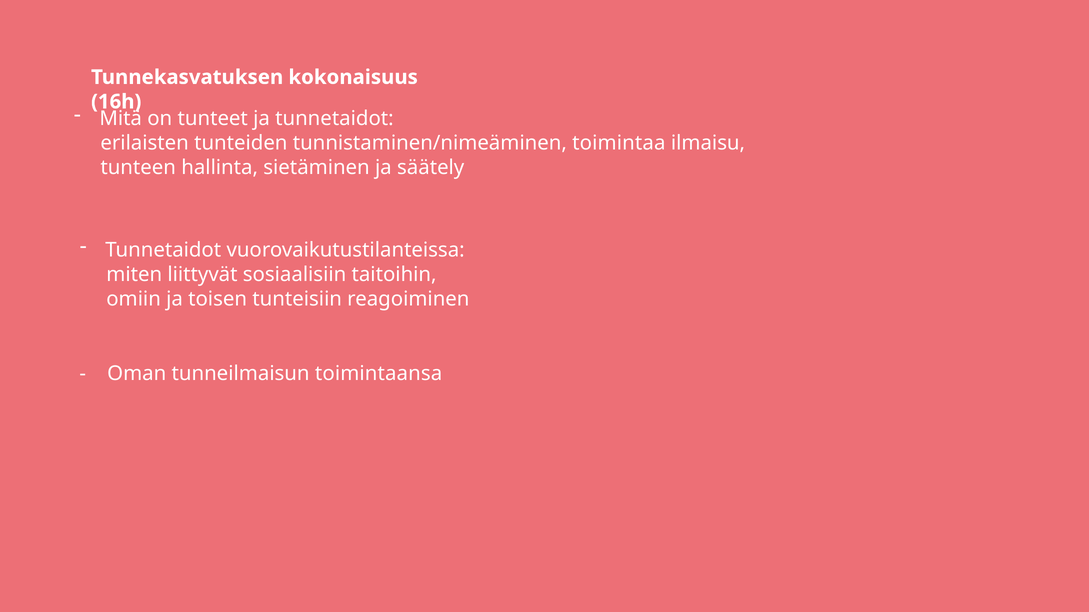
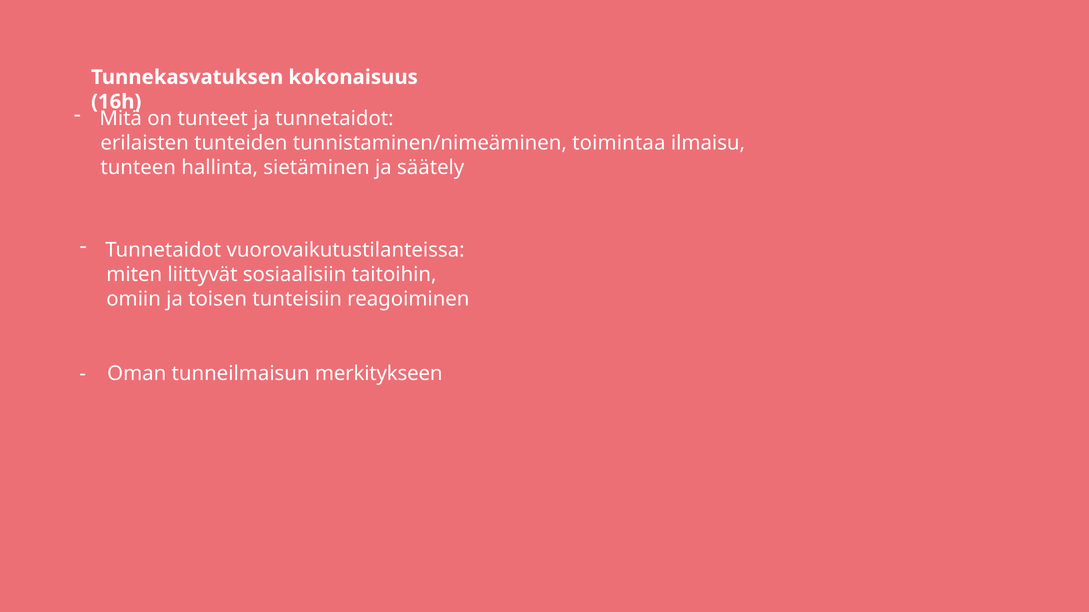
toimintaansa: toimintaansa -> merkitykseen
